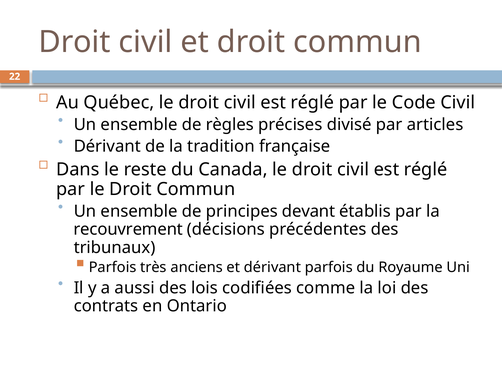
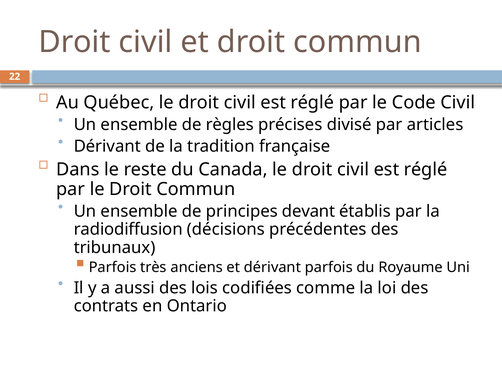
recouvrement: recouvrement -> radiodiffusion
